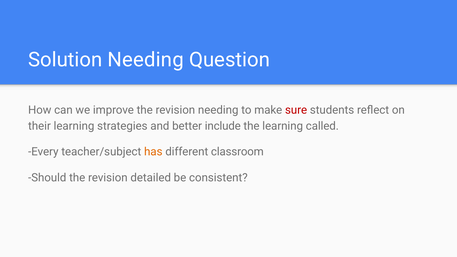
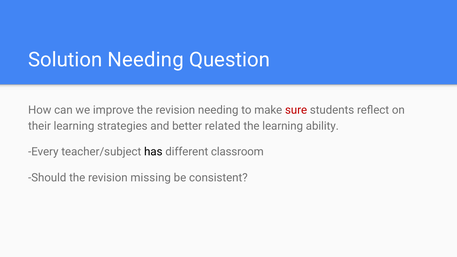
include: include -> related
called: called -> ability
has colour: orange -> black
detailed: detailed -> missing
